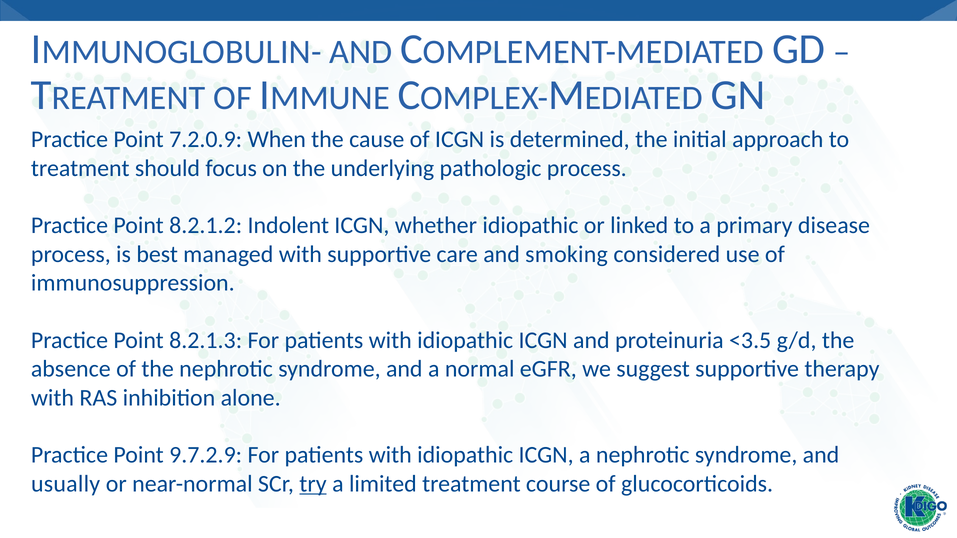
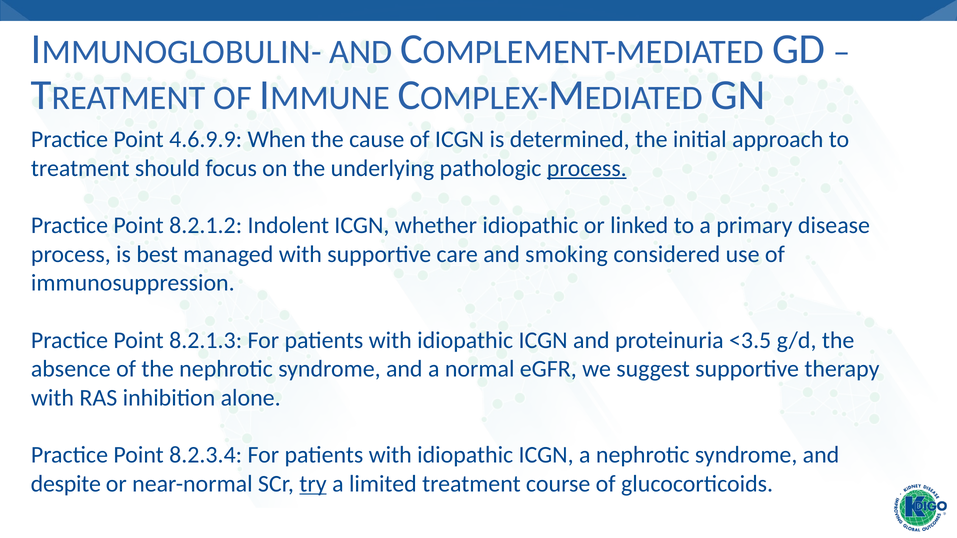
7.2.0.9: 7.2.0.9 -> 4.6.9.9
process at (587, 168) underline: none -> present
9.7.2.9: 9.7.2.9 -> 8.2.3.4
usually: usually -> despite
